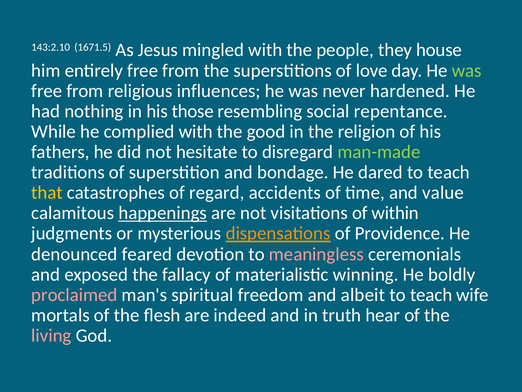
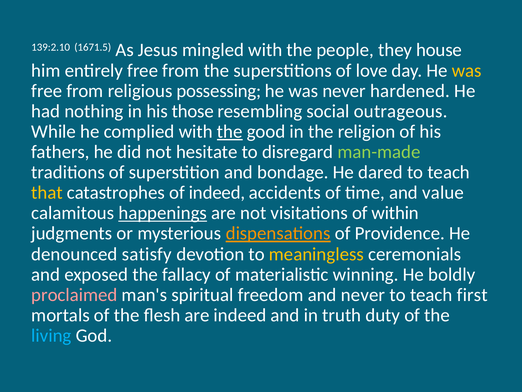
143:2.10: 143:2.10 -> 139:2.10
was at (467, 70) colour: light green -> yellow
influences: influences -> possessing
repentance: repentance -> outrageous
the at (230, 131) underline: none -> present
of regard: regard -> indeed
feared: feared -> satisfy
meaningless colour: pink -> yellow
and albeit: albeit -> never
wife: wife -> first
hear: hear -> duty
living colour: pink -> light blue
